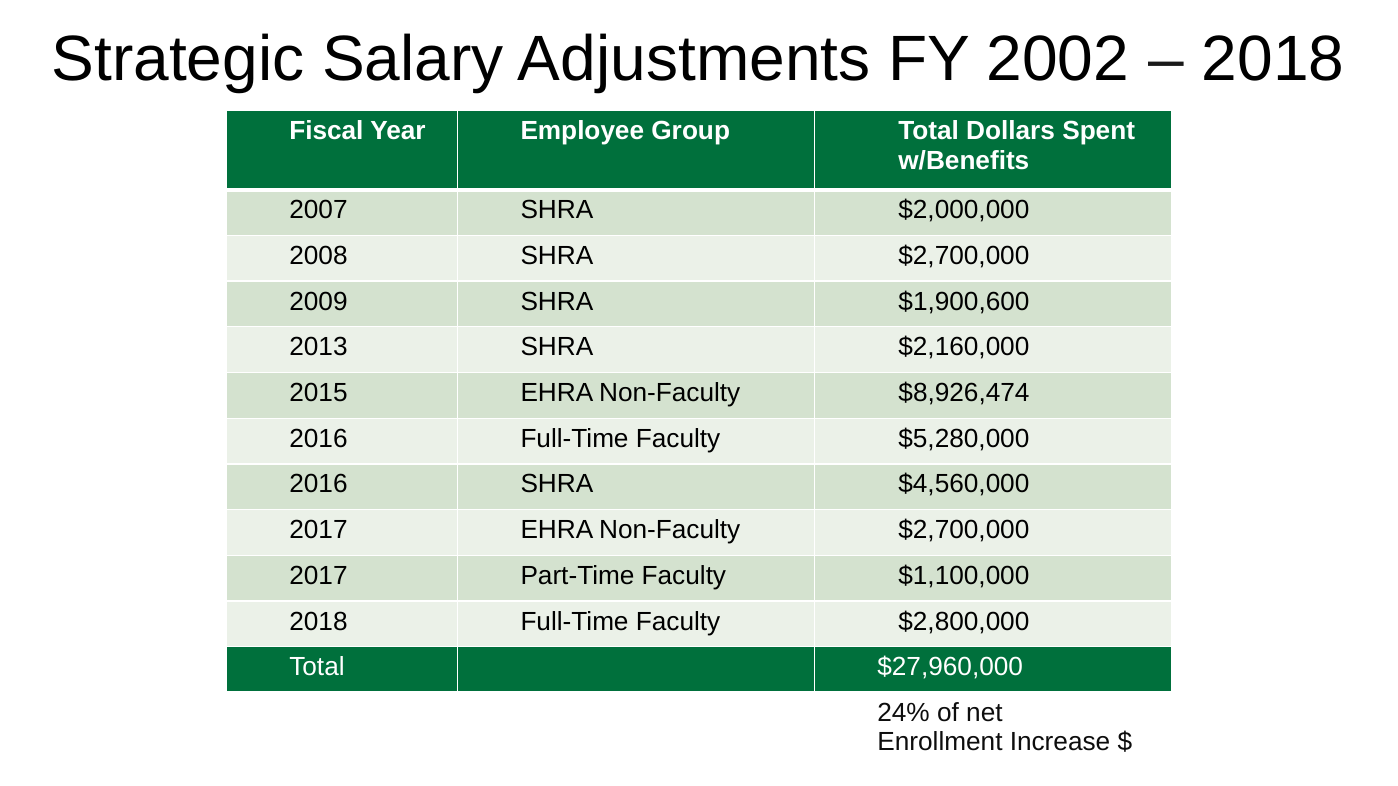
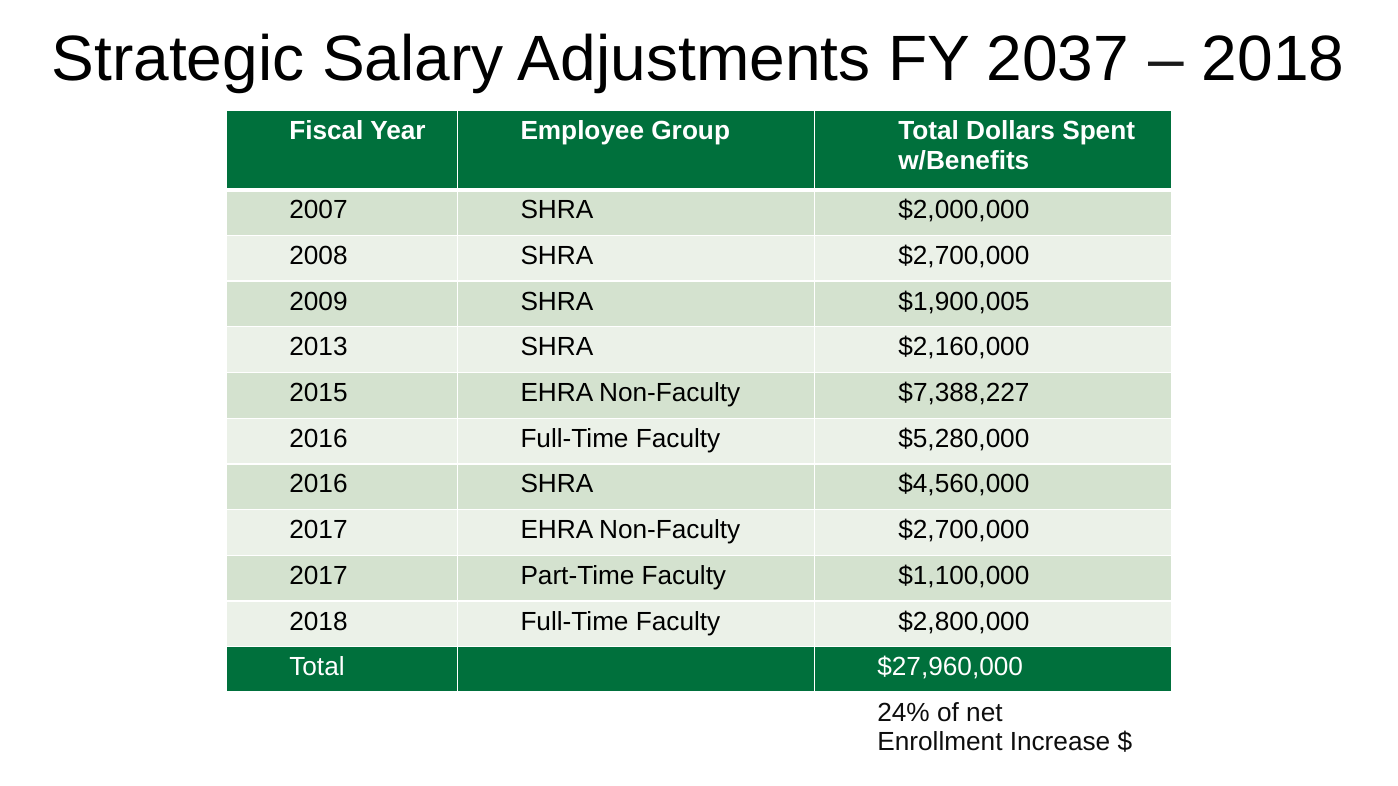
2002: 2002 -> 2037
$1,900,600: $1,900,600 -> $1,900,005
$8,926,474: $8,926,474 -> $7,388,227
